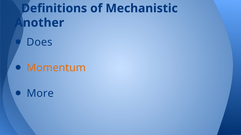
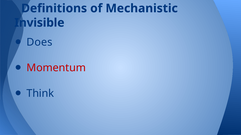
Another: Another -> Invisible
Momentum colour: orange -> red
More: More -> Think
